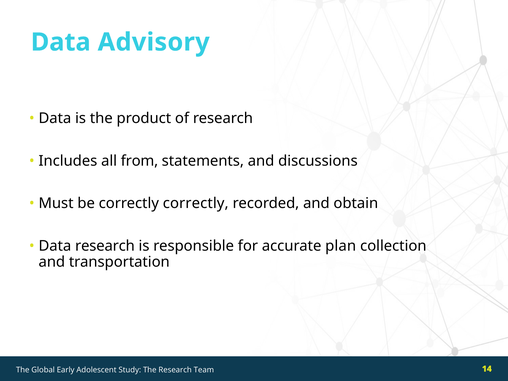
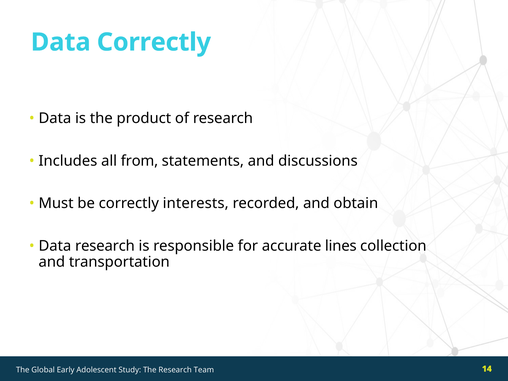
Data Advisory: Advisory -> Correctly
correctly correctly: correctly -> interests
plan: plan -> lines
